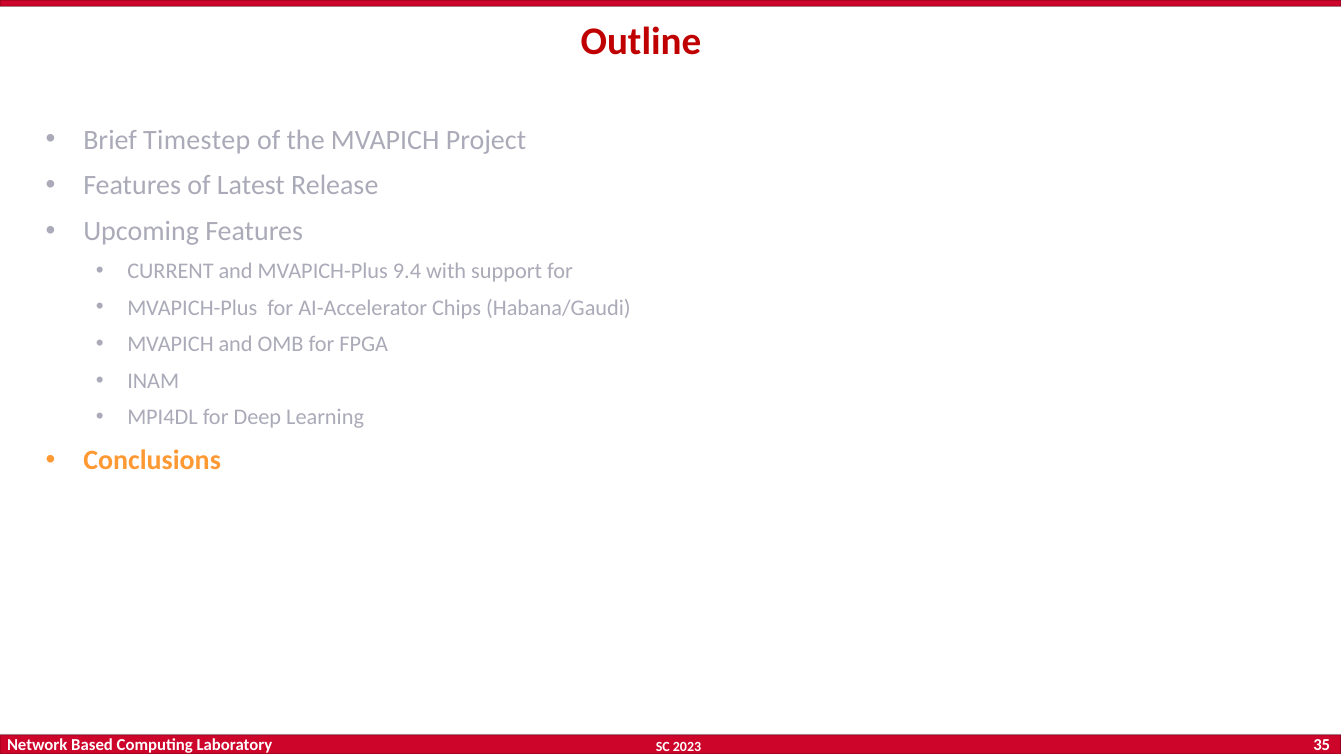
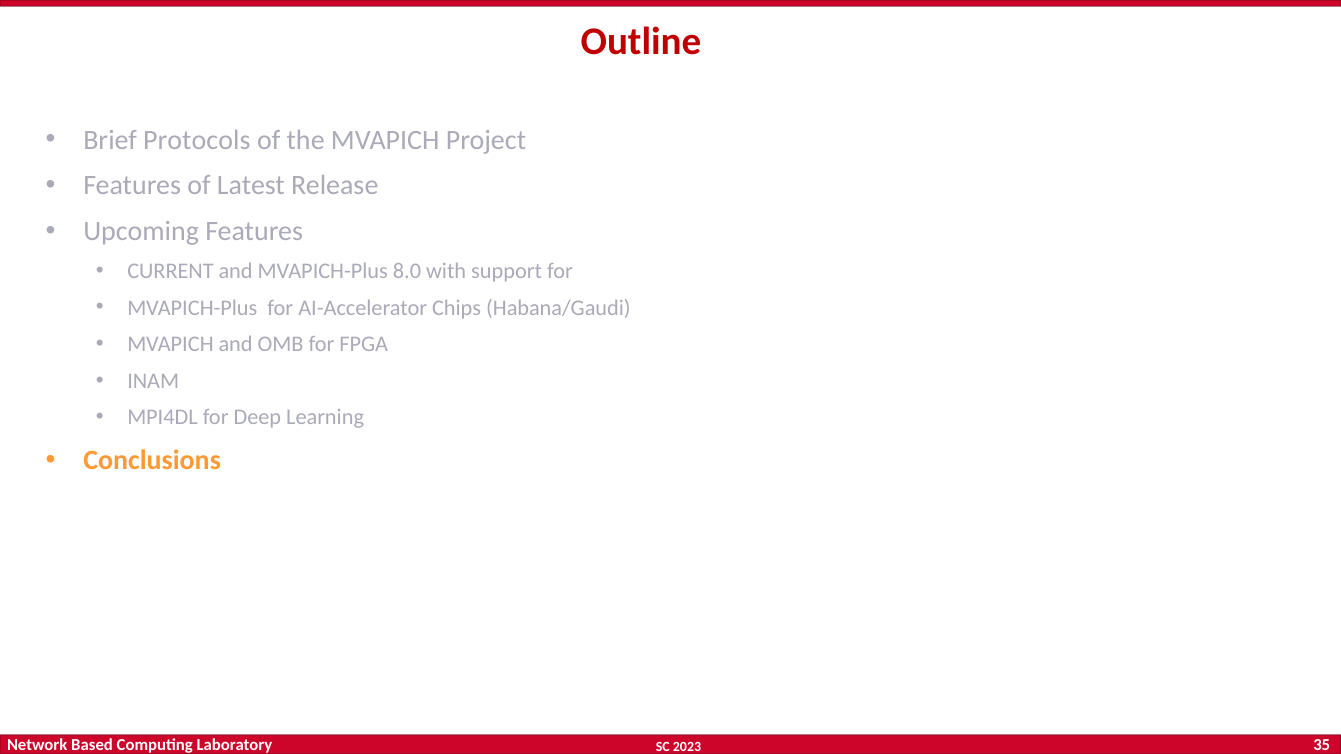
Timestep: Timestep -> Protocols
9.4: 9.4 -> 8.0
